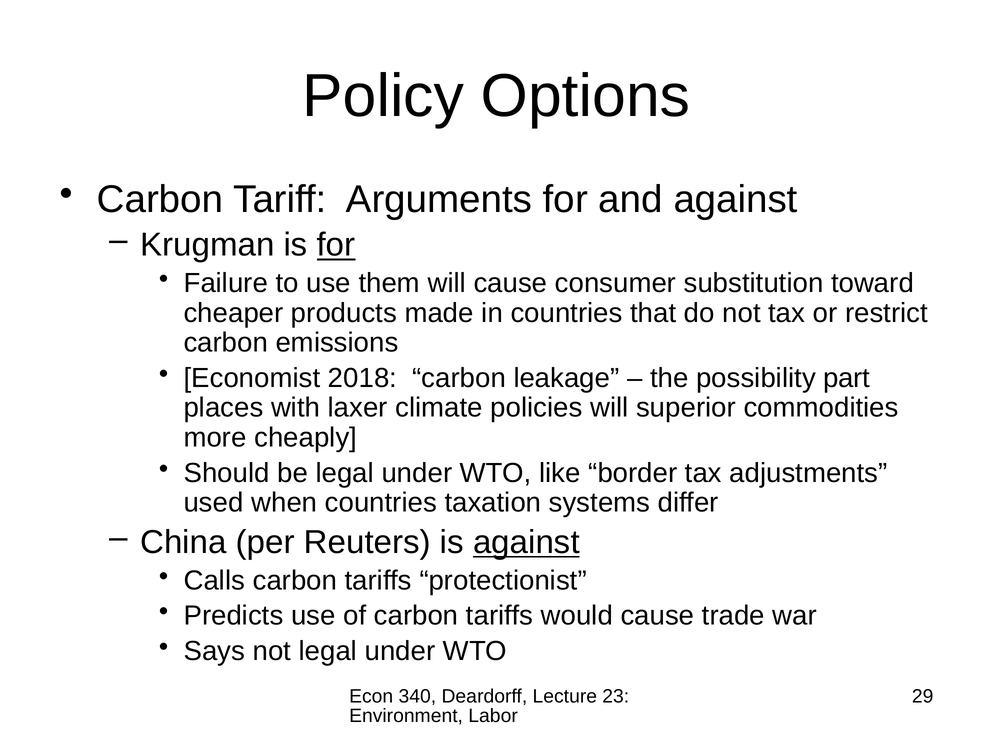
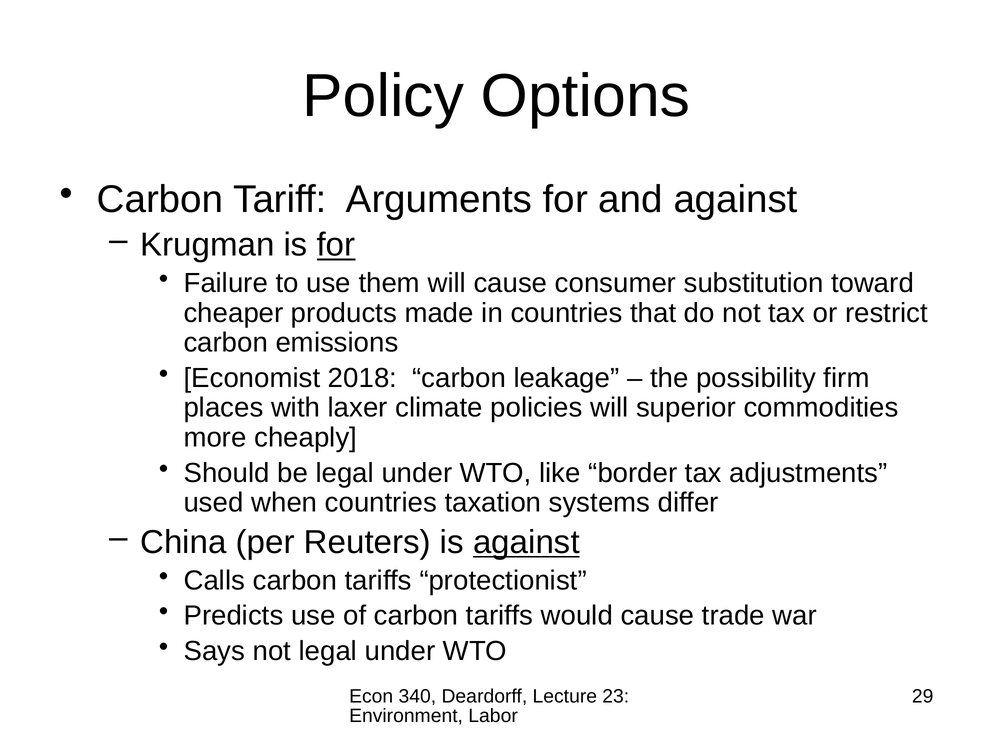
part: part -> firm
